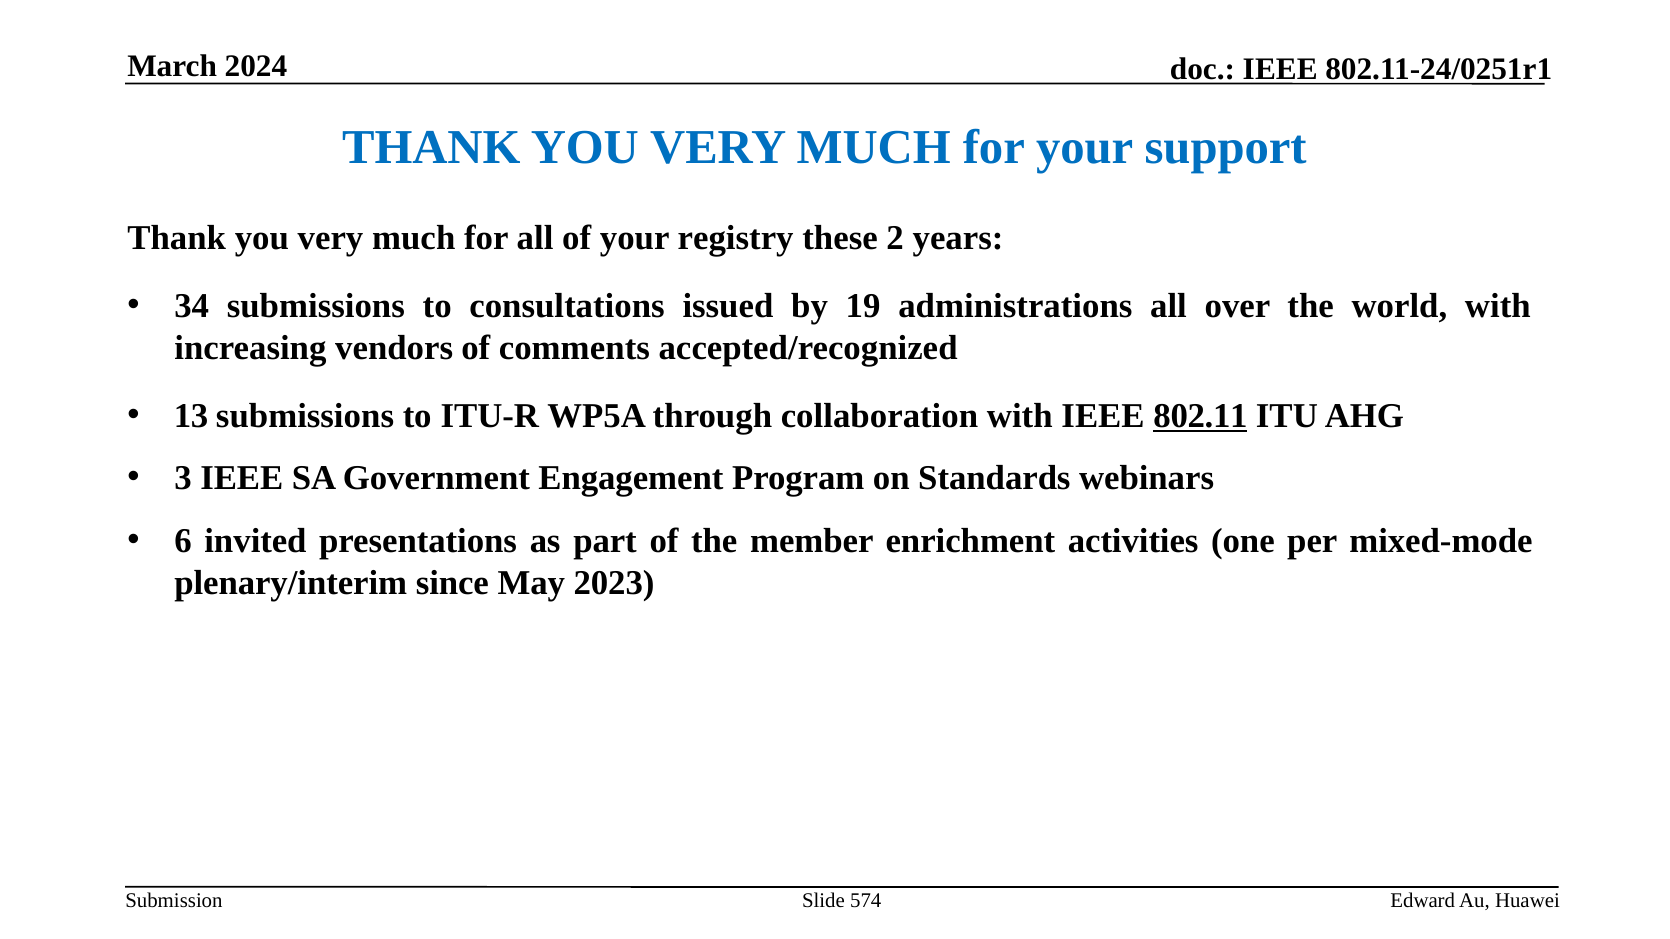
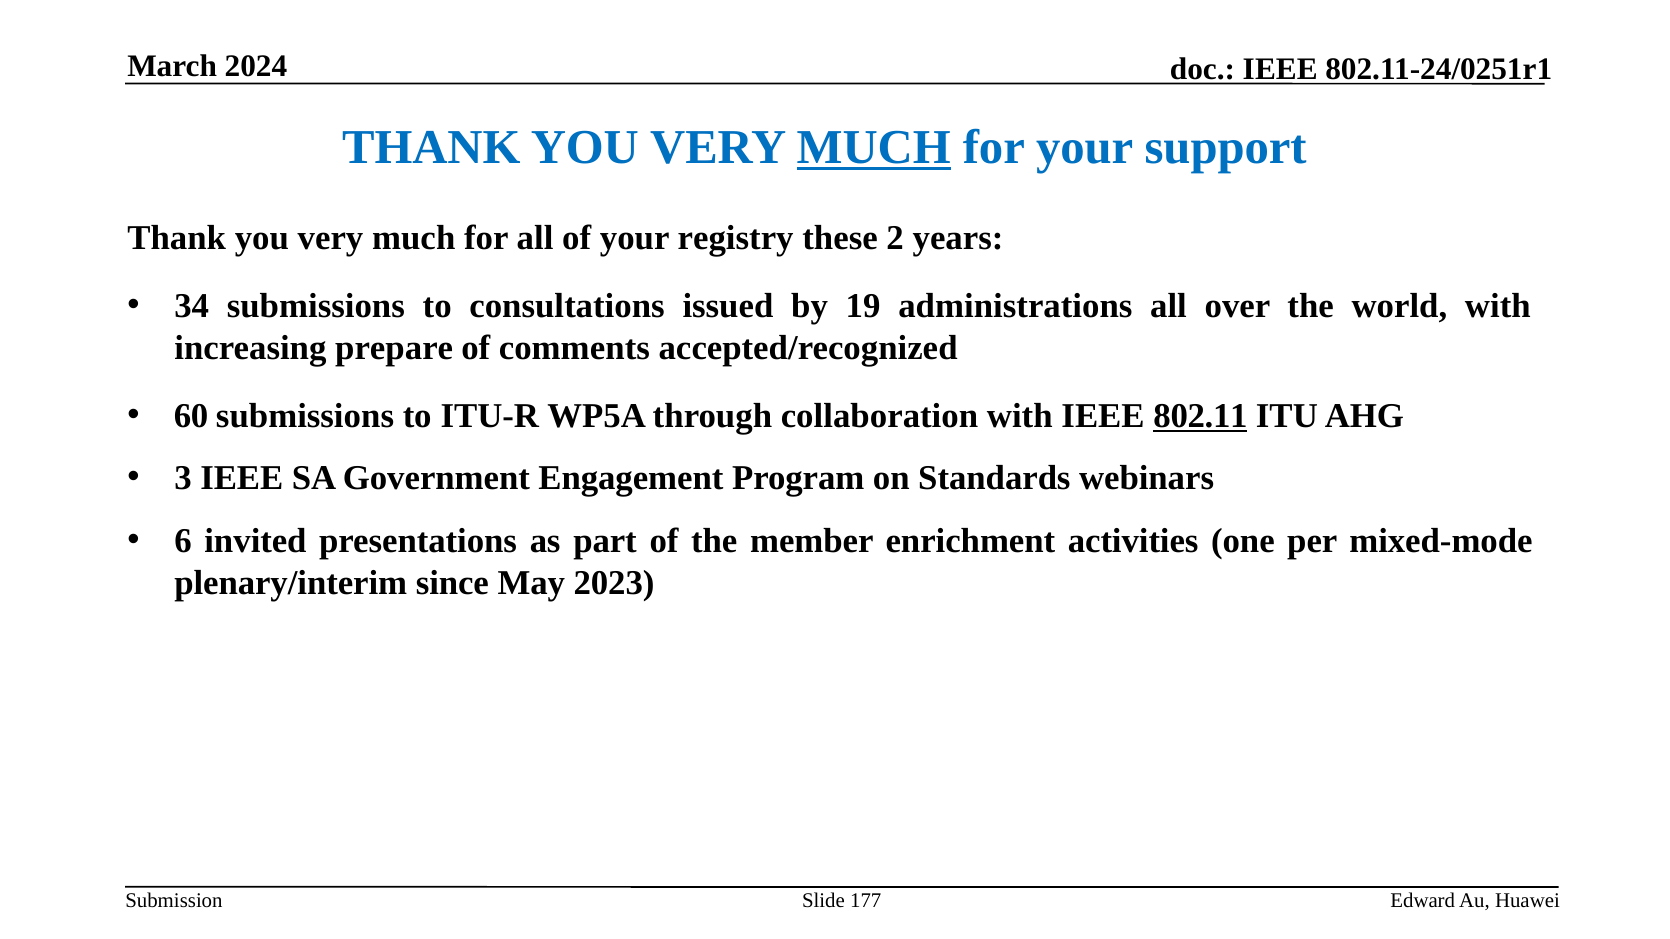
MUCH at (874, 147) underline: none -> present
vendors: vendors -> prepare
13: 13 -> 60
574: 574 -> 177
